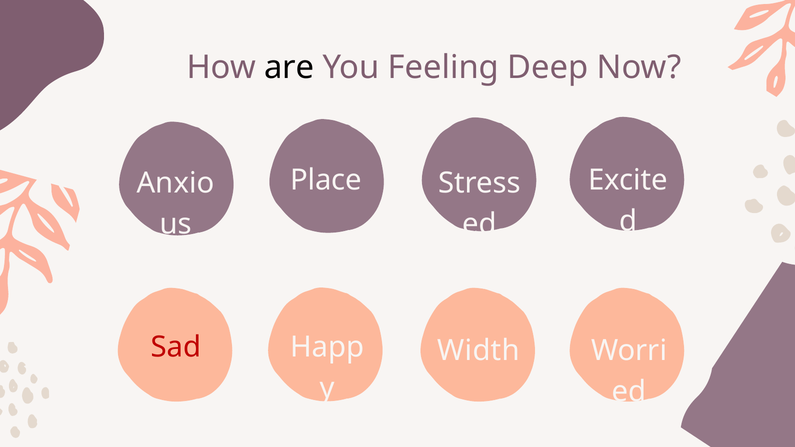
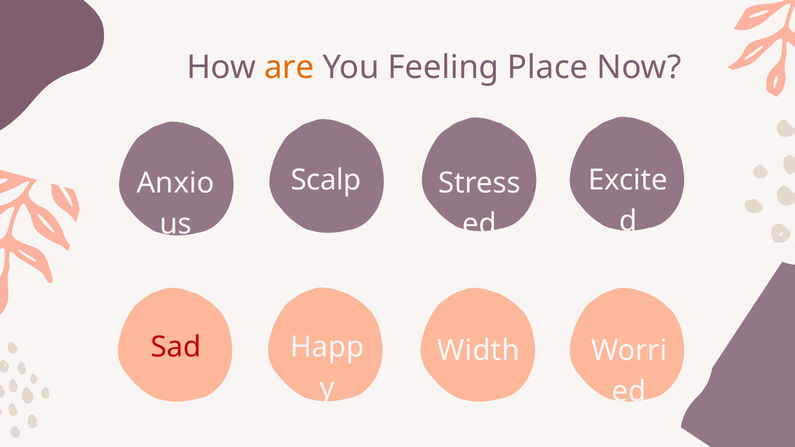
are colour: black -> orange
Deep: Deep -> Place
Place: Place -> Scalp
